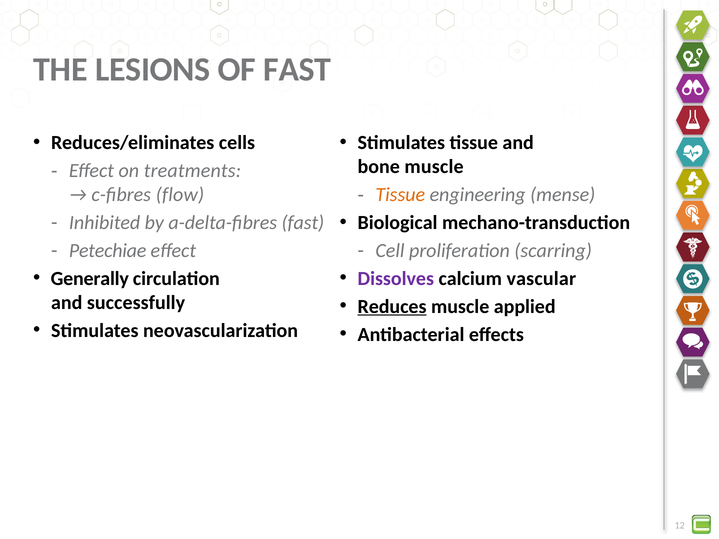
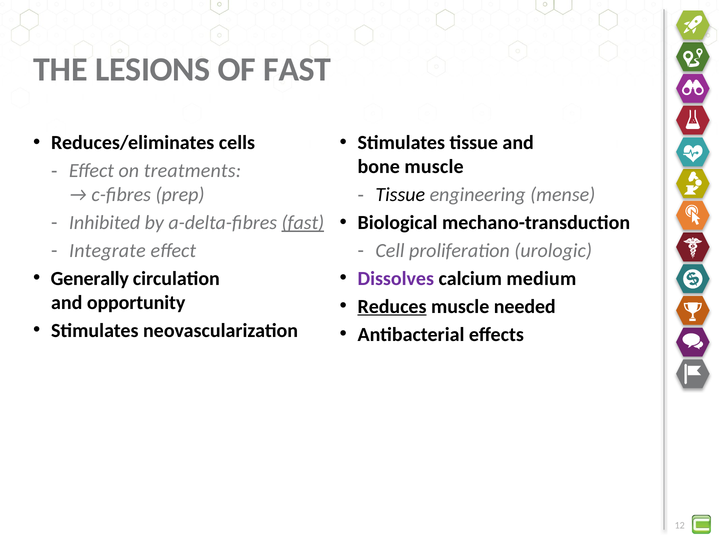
flow: flow -> prep
Tissue at (400, 195) colour: orange -> black
fast at (303, 223) underline: none -> present
Petechiae: Petechiae -> Integrate
scarring: scarring -> urologic
vascular: vascular -> medium
successfully: successfully -> opportunity
applied: applied -> needed
